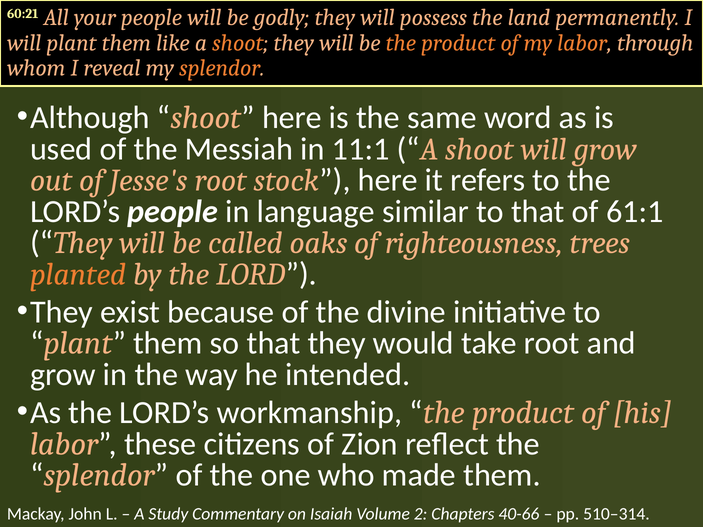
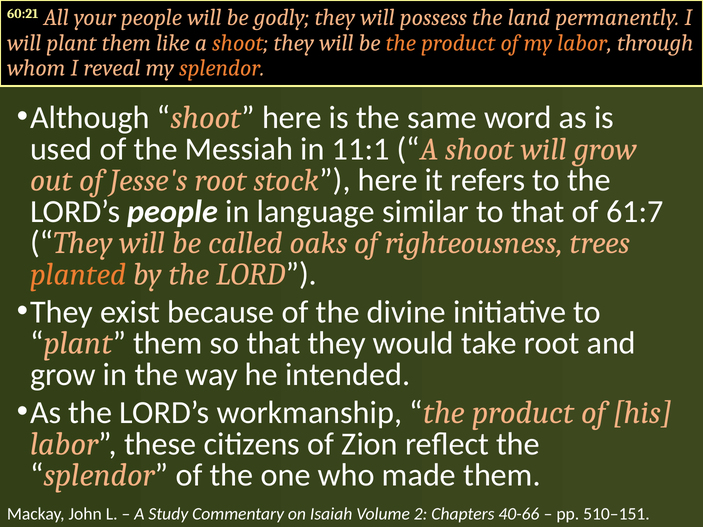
61:1: 61:1 -> 61:7
510–314: 510–314 -> 510–151
